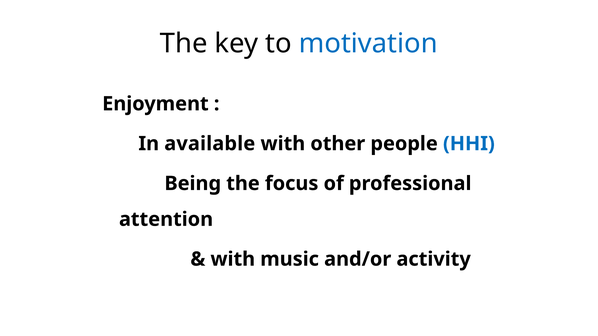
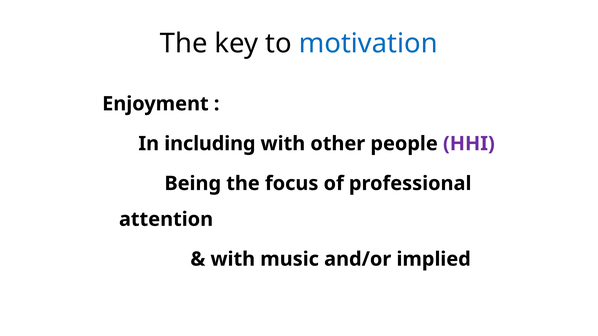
available: available -> including
HHI colour: blue -> purple
activity: activity -> implied
